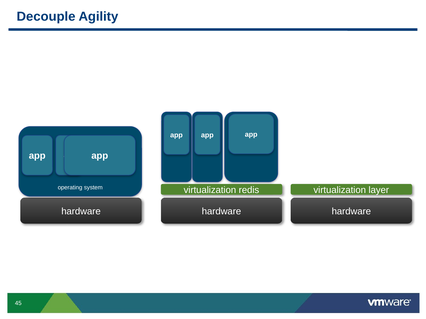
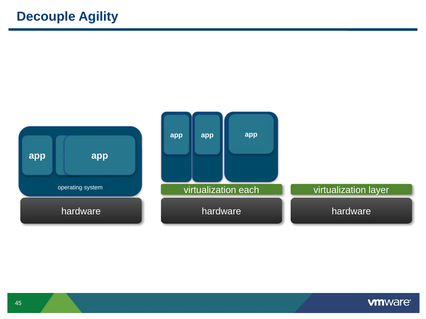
redis: redis -> each
